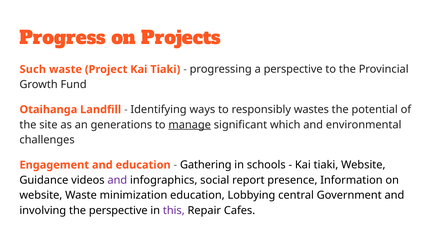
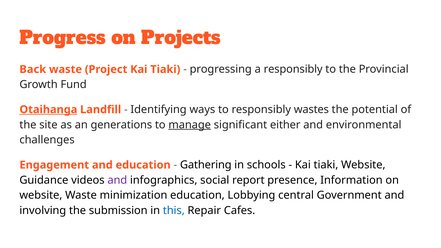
Such: Such -> Back
a perspective: perspective -> responsibly
Otaihanga underline: none -> present
which: which -> either
the perspective: perspective -> submission
this colour: purple -> blue
